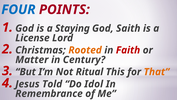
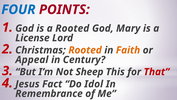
a Staying: Staying -> Rooted
Saith: Saith -> Mary
Faith colour: red -> orange
Matter: Matter -> Appeal
Ritual: Ritual -> Sheep
That colour: orange -> red
Told: Told -> Fact
